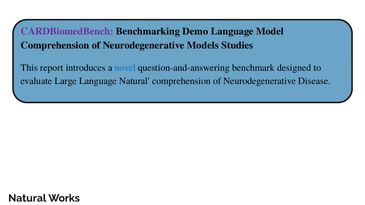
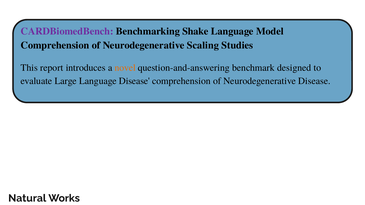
Demo: Demo -> Shake
Models: Models -> Scaling
novel colour: blue -> orange
Language Natural: Natural -> Disease
